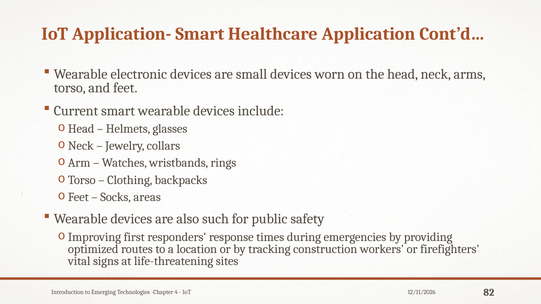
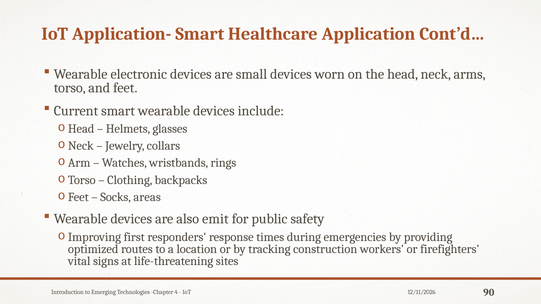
such: such -> emit
82: 82 -> 90
